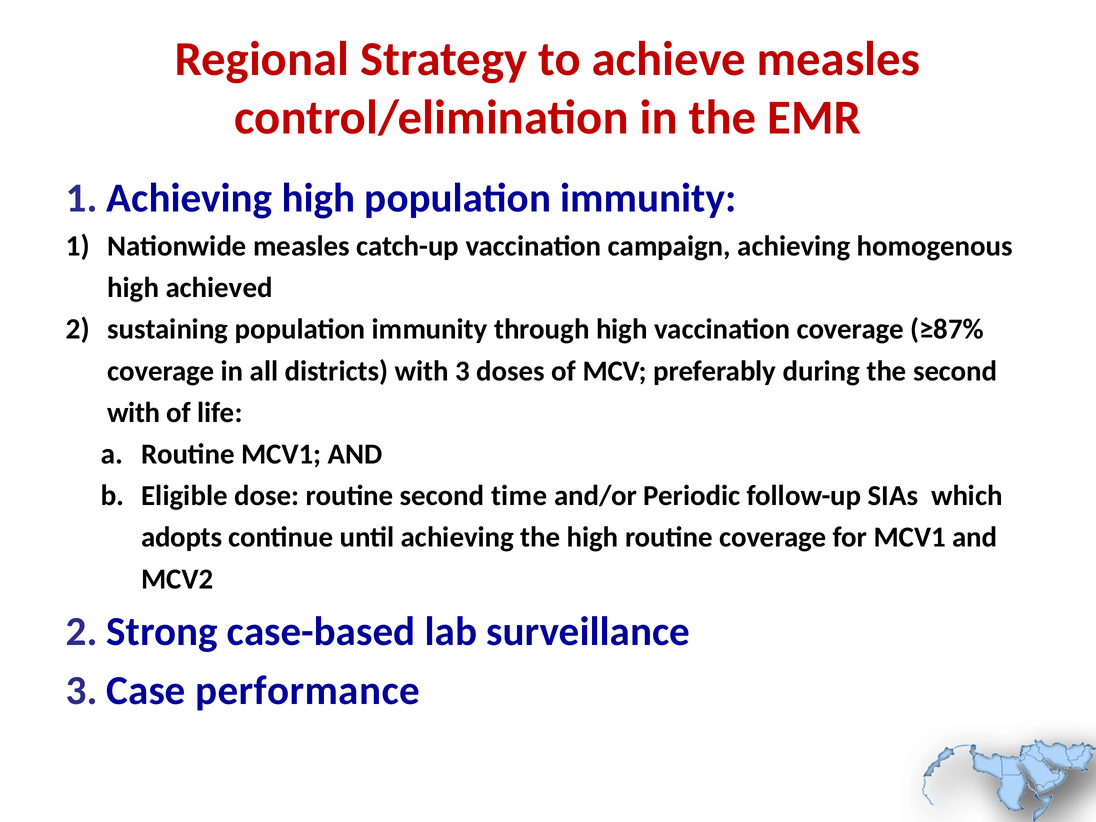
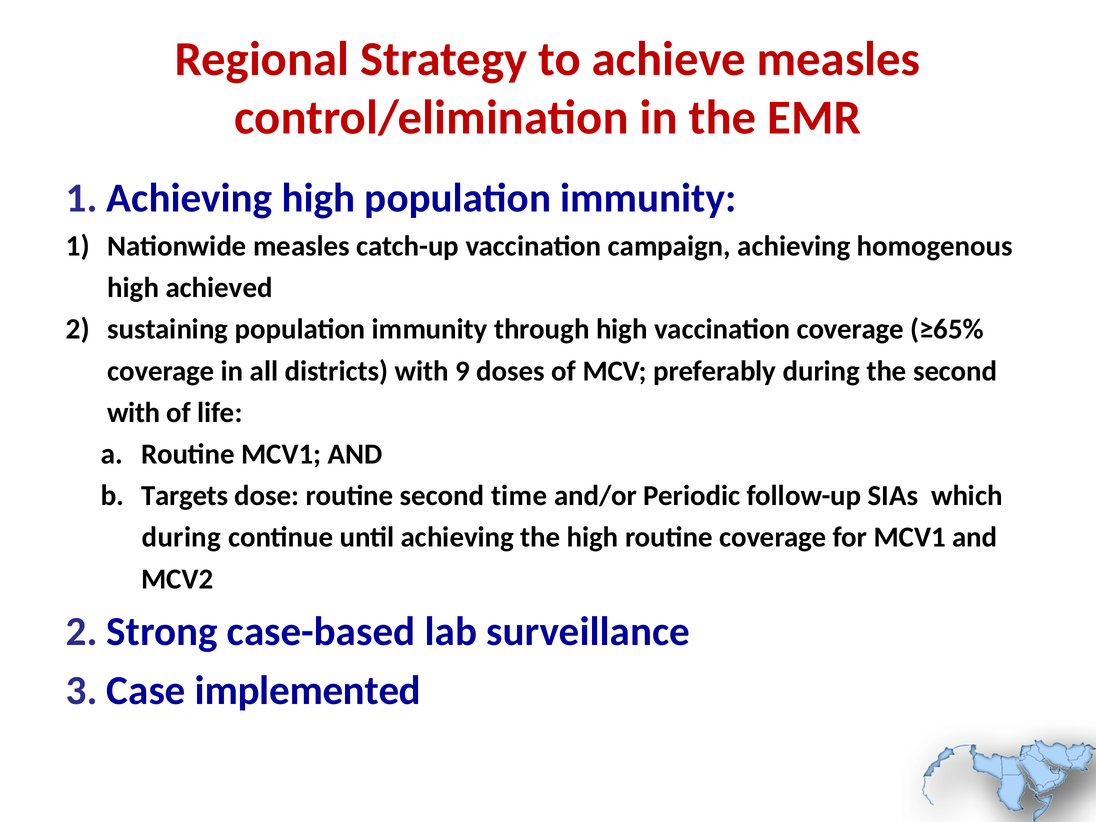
≥87%: ≥87% -> ≥65%
3: 3 -> 9
Eligible: Eligible -> Targets
adopts at (182, 537): adopts -> during
performance: performance -> implemented
